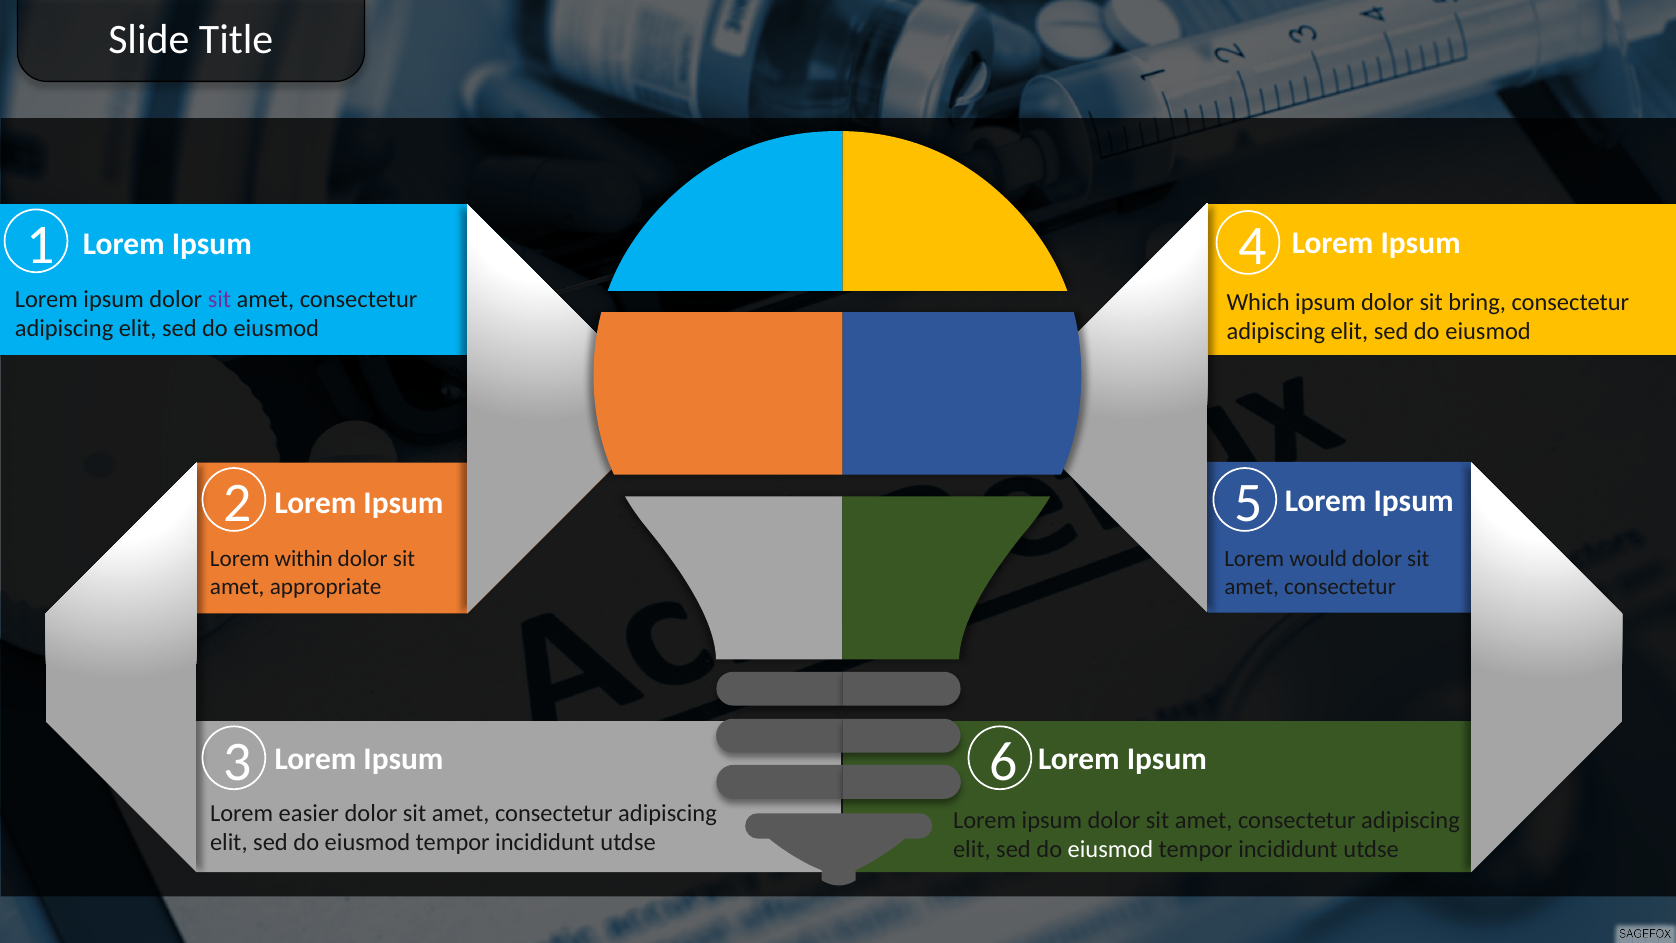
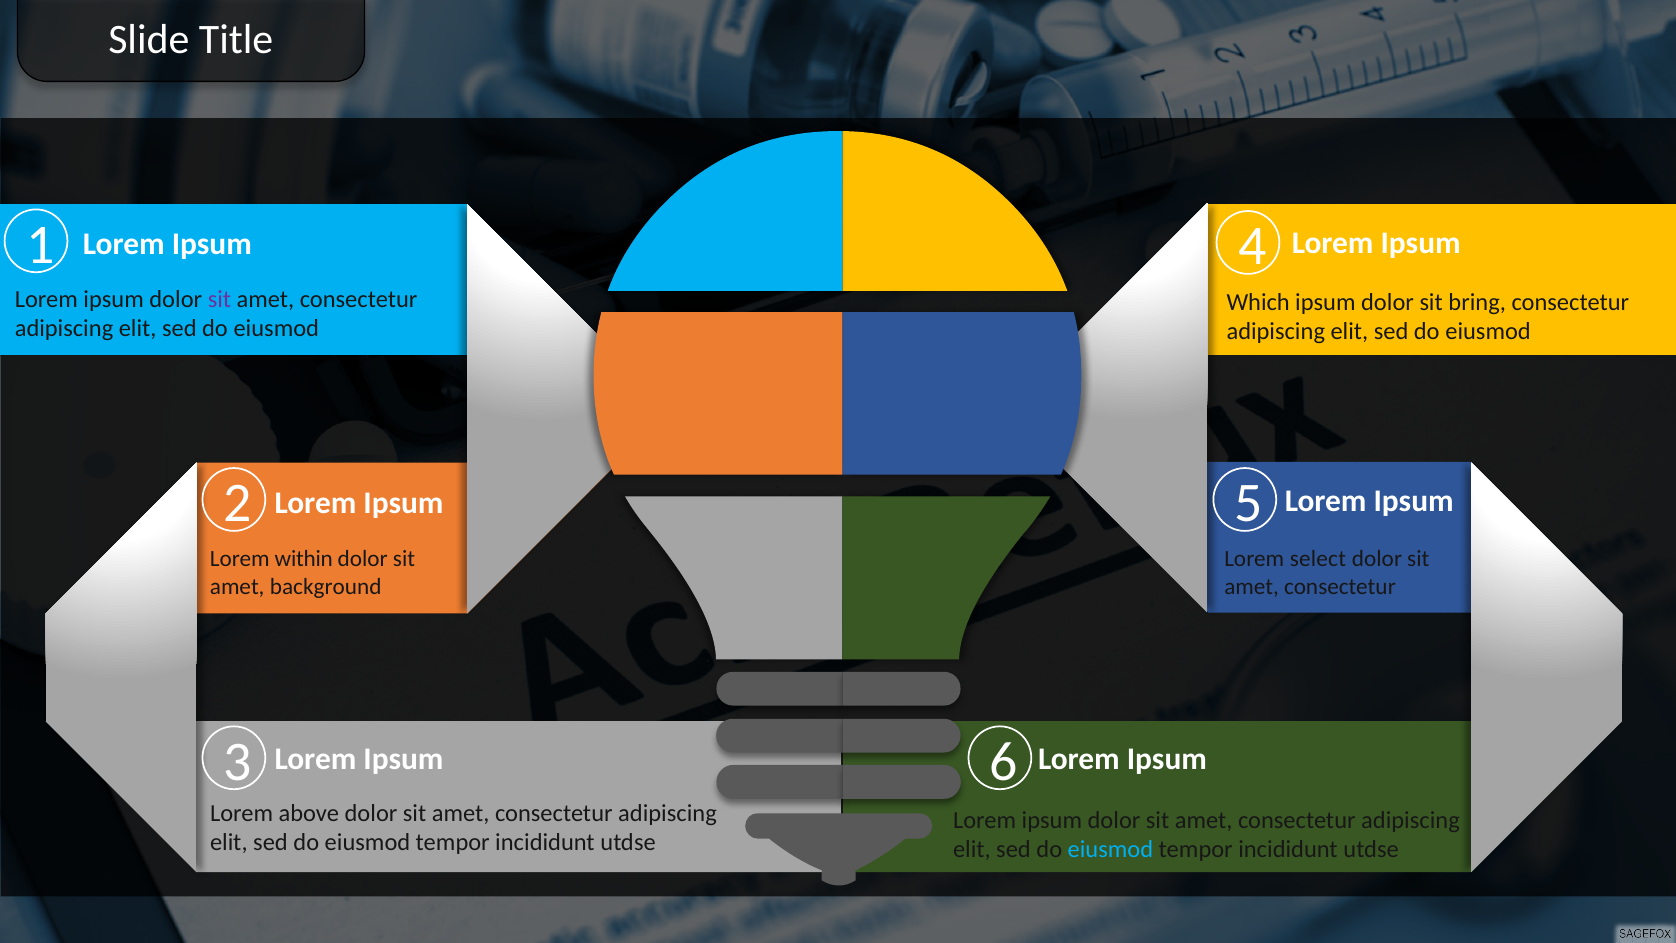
would: would -> select
appropriate: appropriate -> background
easier: easier -> above
eiusmod at (1110, 850) colour: white -> light blue
